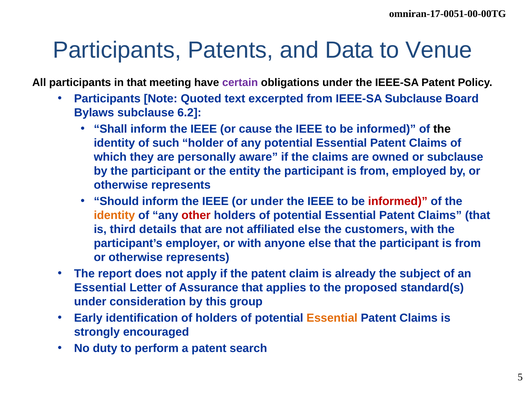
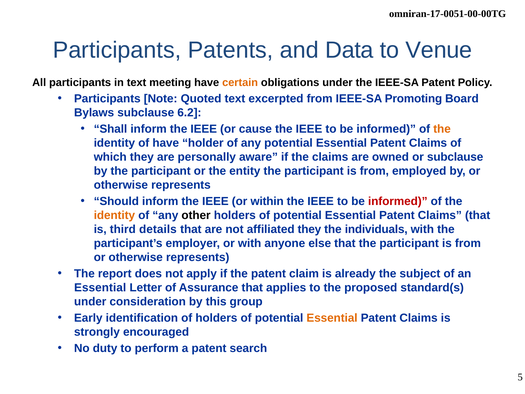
in that: that -> text
certain colour: purple -> orange
IEEE-SA Subclause: Subclause -> Promoting
the at (442, 129) colour: black -> orange
of such: such -> have
or under: under -> within
other colour: red -> black
affiliated else: else -> they
customers: customers -> individuals
